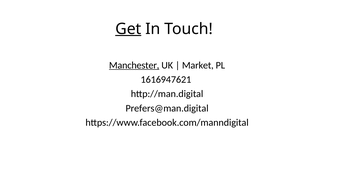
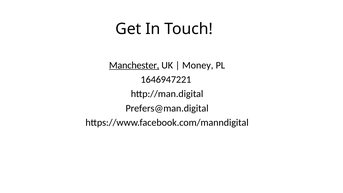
Get underline: present -> none
Market: Market -> Money
1616947621: 1616947621 -> 1646947221
